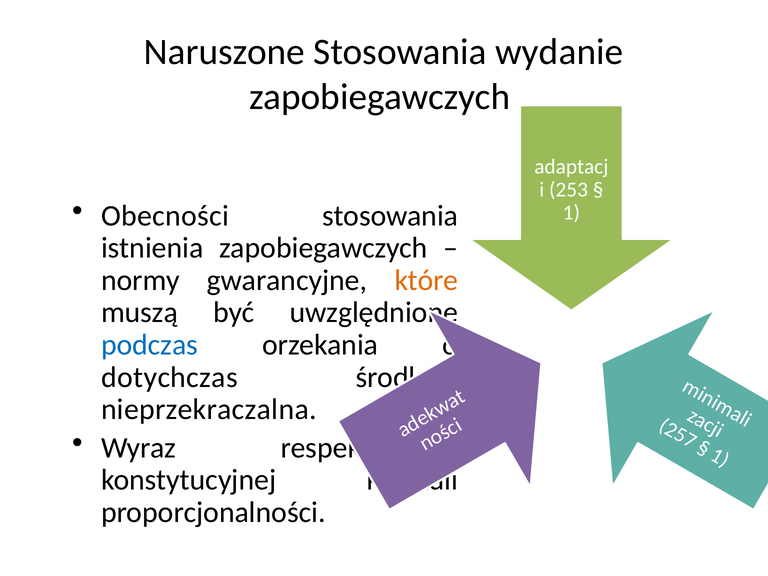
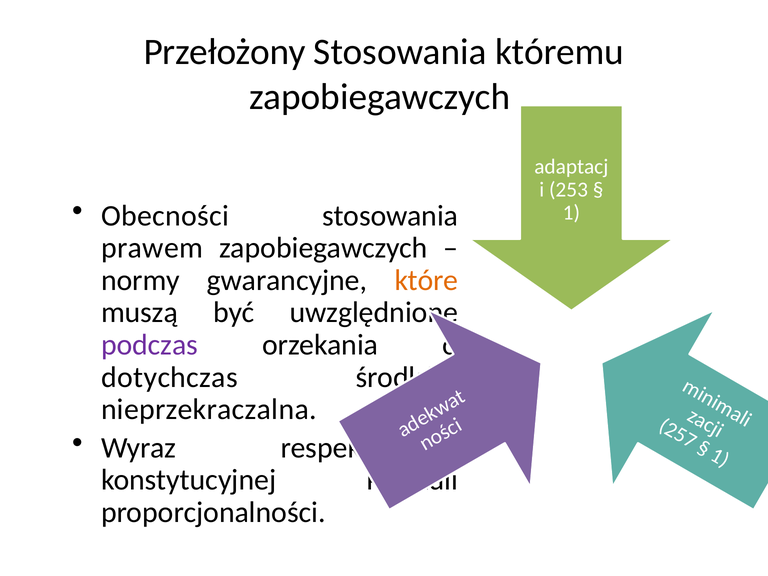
Naruszone: Naruszone -> Przełożony
wydanie: wydanie -> któremu
istnienia: istnienia -> prawem
podczas colour: blue -> purple
